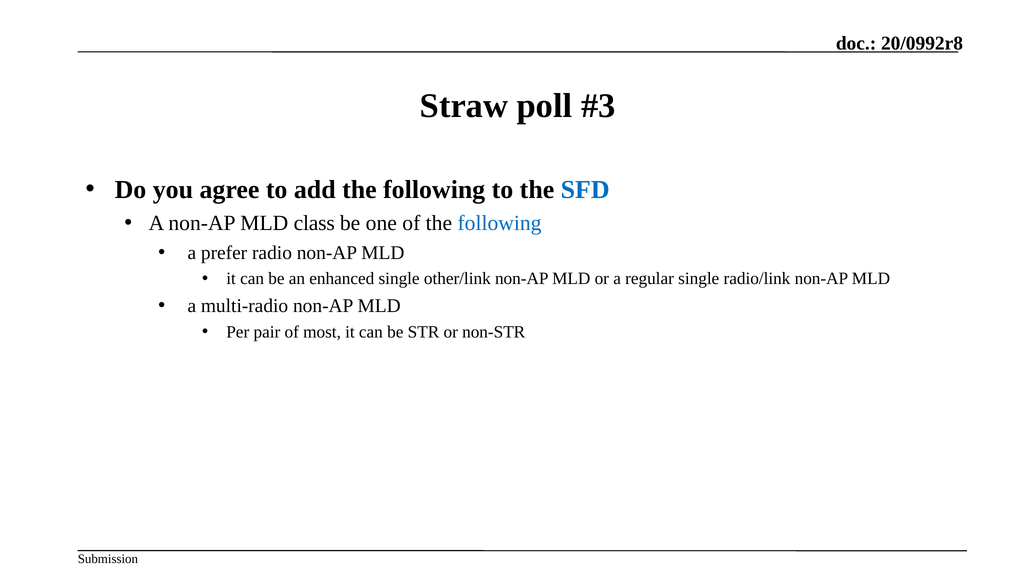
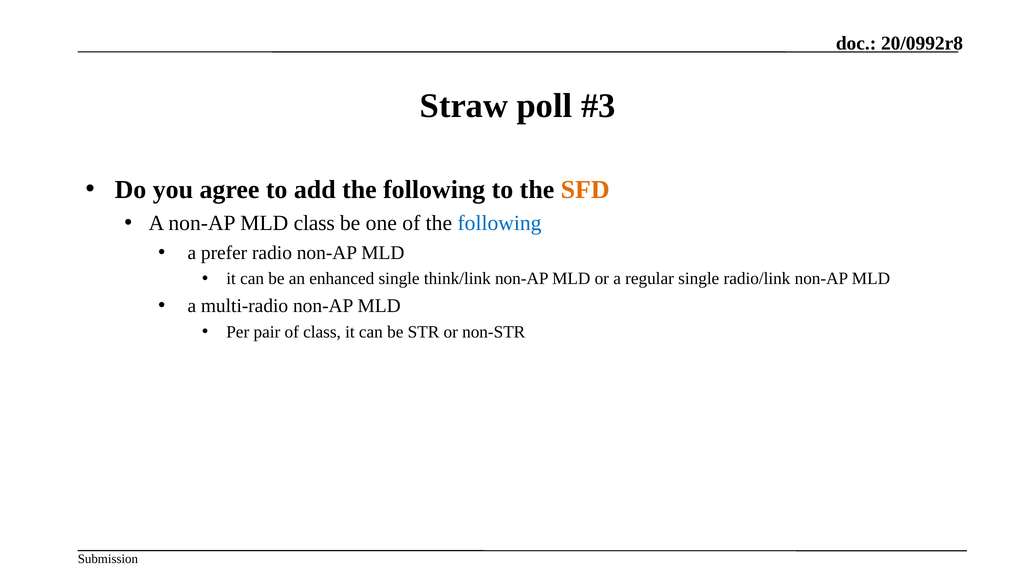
SFD colour: blue -> orange
other/link: other/link -> think/link
of most: most -> class
